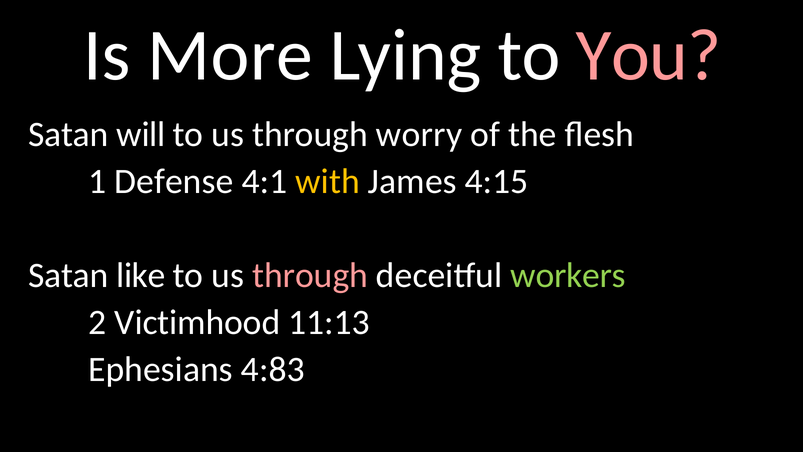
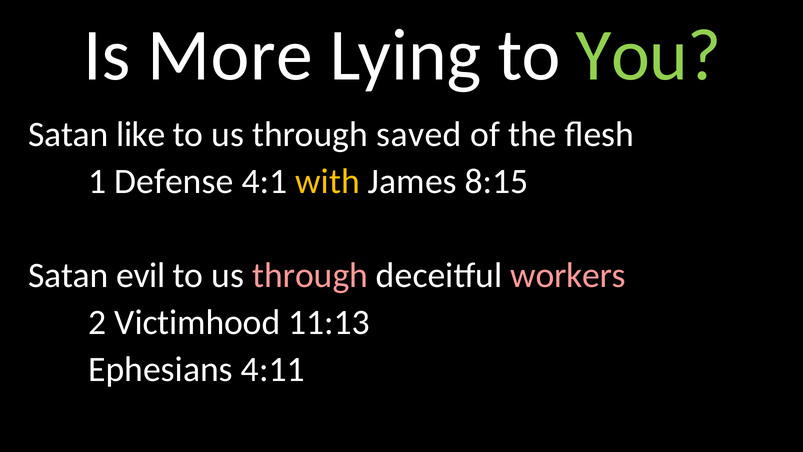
You colour: pink -> light green
will: will -> like
worry: worry -> saved
4:15: 4:15 -> 8:15
like: like -> evil
workers colour: light green -> pink
4:83: 4:83 -> 4:11
